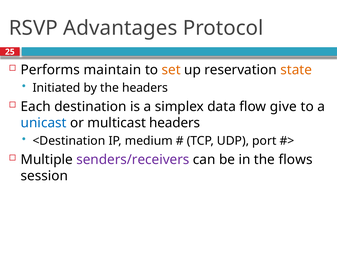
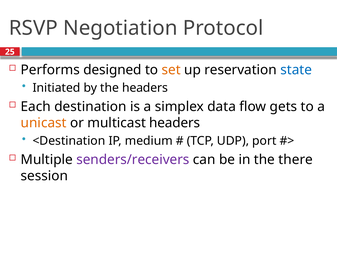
Advantages: Advantages -> Negotiation
maintain: maintain -> designed
state colour: orange -> blue
give: give -> gets
unicast colour: blue -> orange
flows: flows -> there
